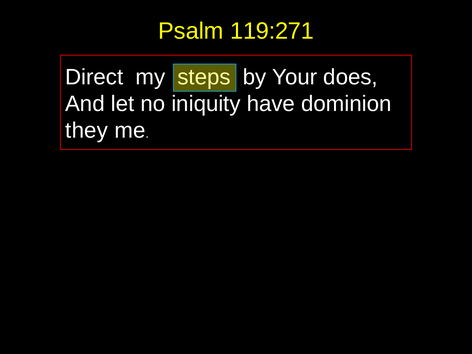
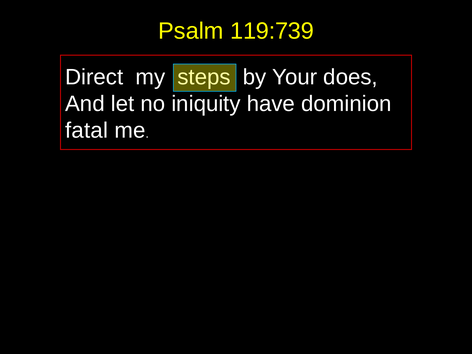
119:271: 119:271 -> 119:739
they: they -> fatal
